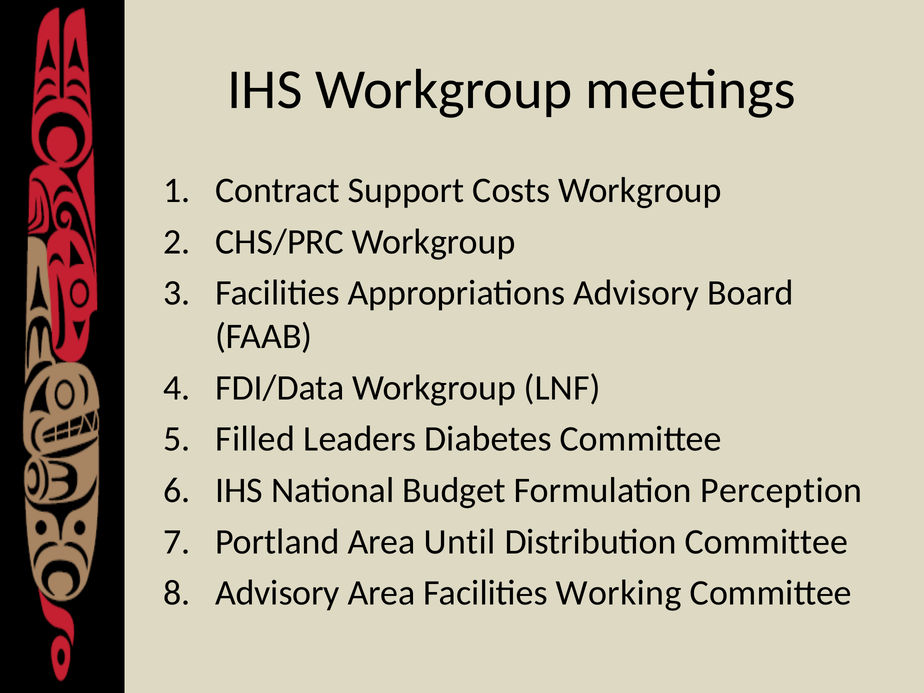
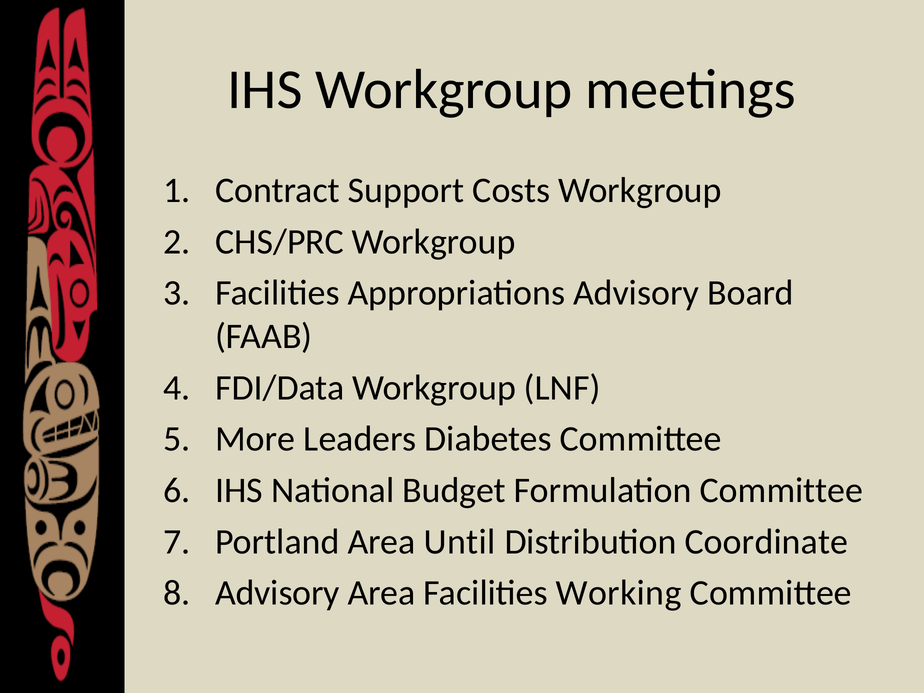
Filled: Filled -> More
Formulation Perception: Perception -> Committee
Distribution Committee: Committee -> Coordinate
